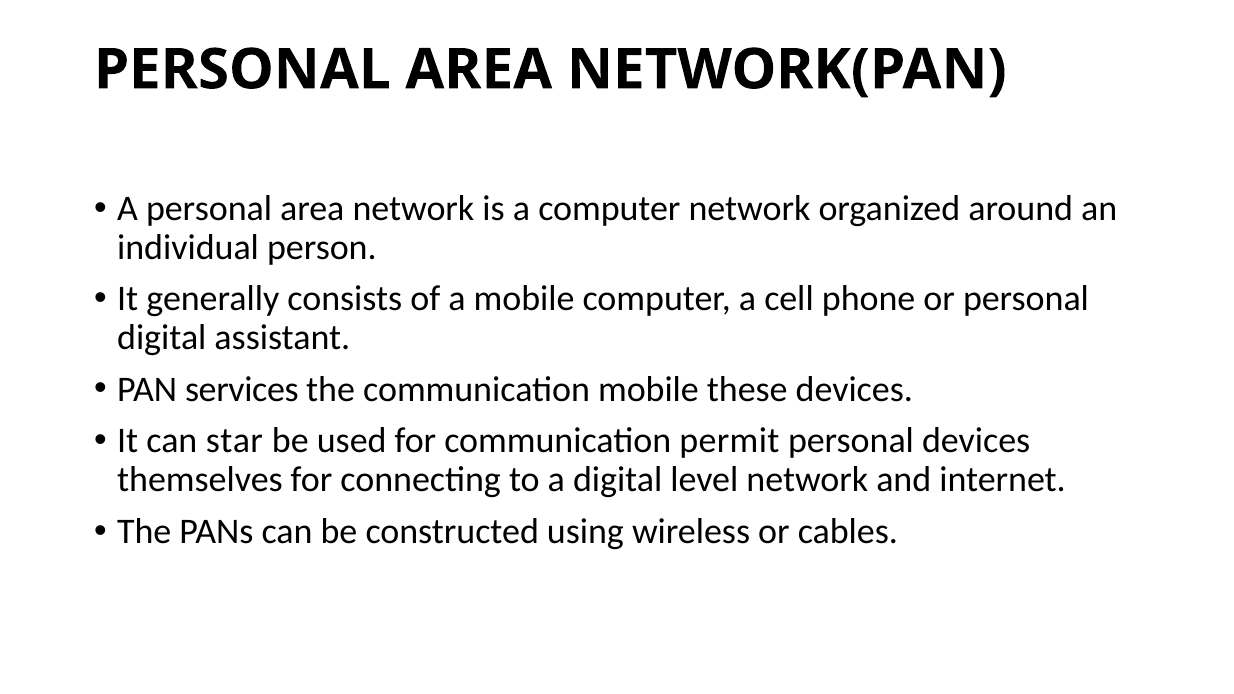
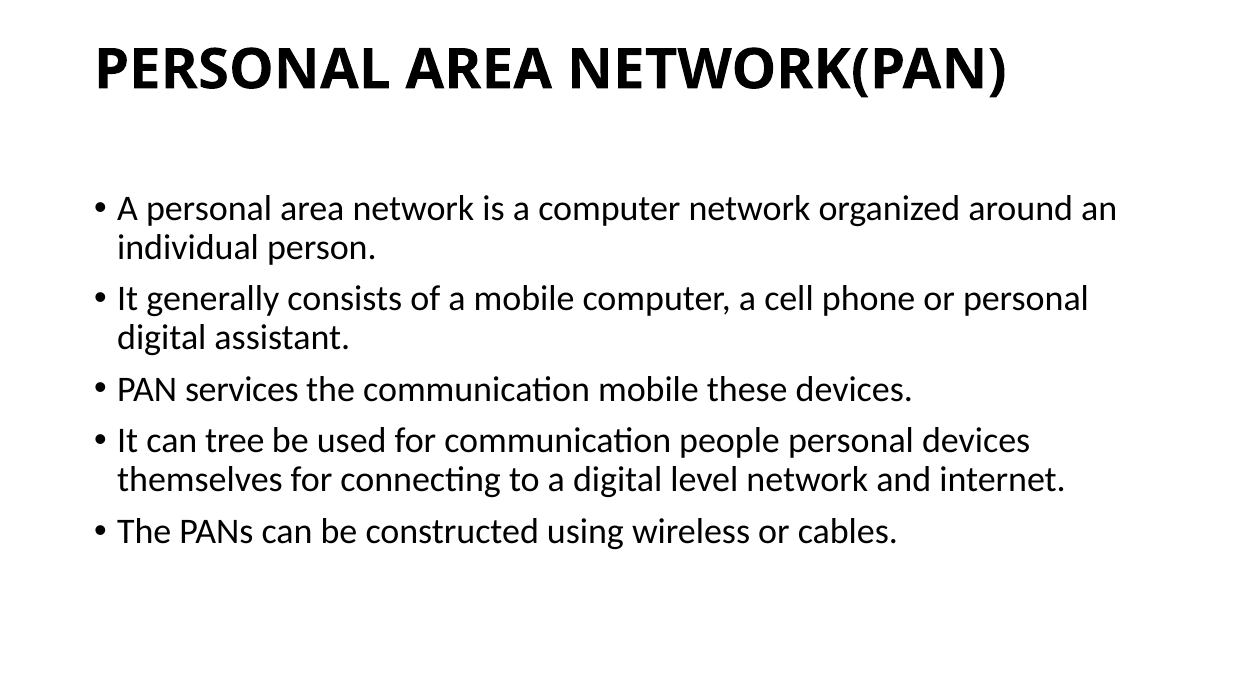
star: star -> tree
permit: permit -> people
